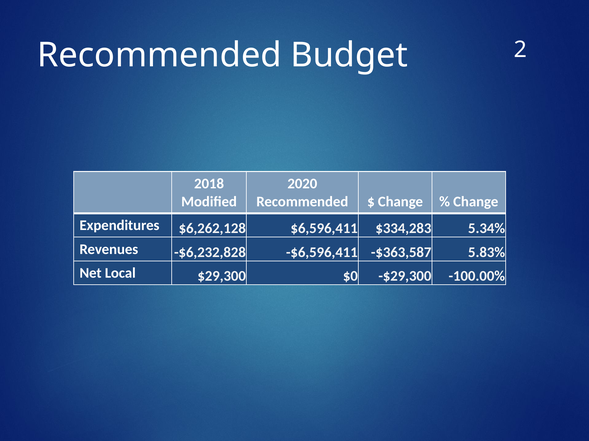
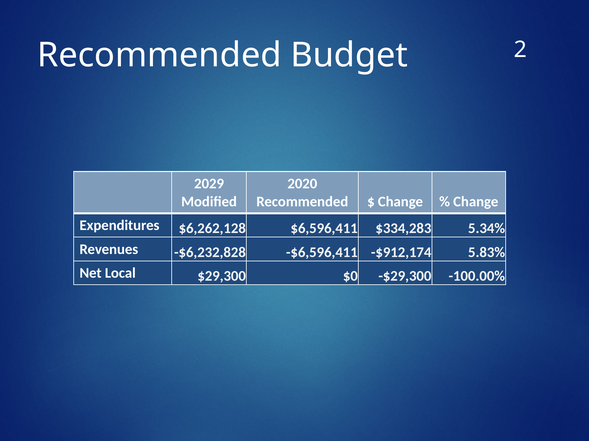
2018: 2018 -> 2029
-$363,587: -$363,587 -> -$912,174
